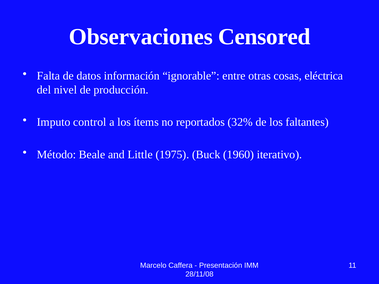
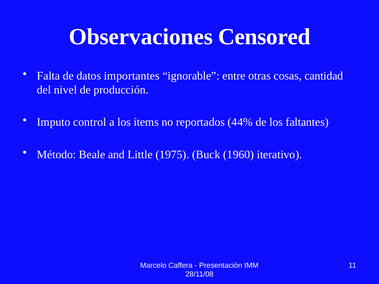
información: información -> importantes
eléctrica: eléctrica -> cantidad
32%: 32% -> 44%
